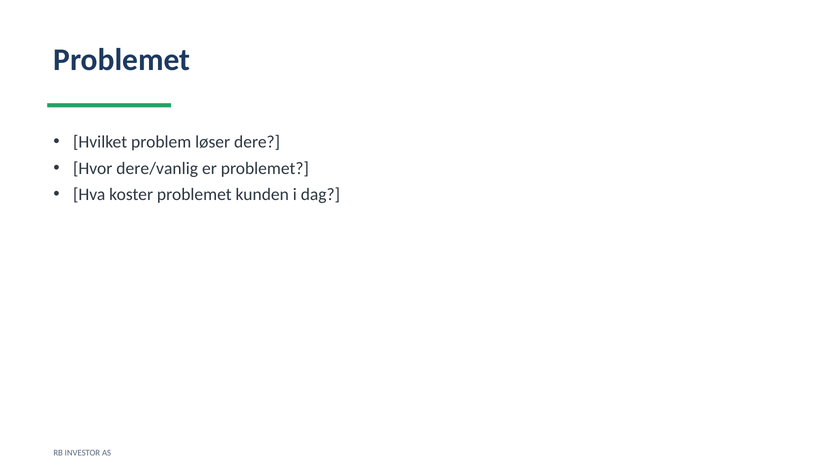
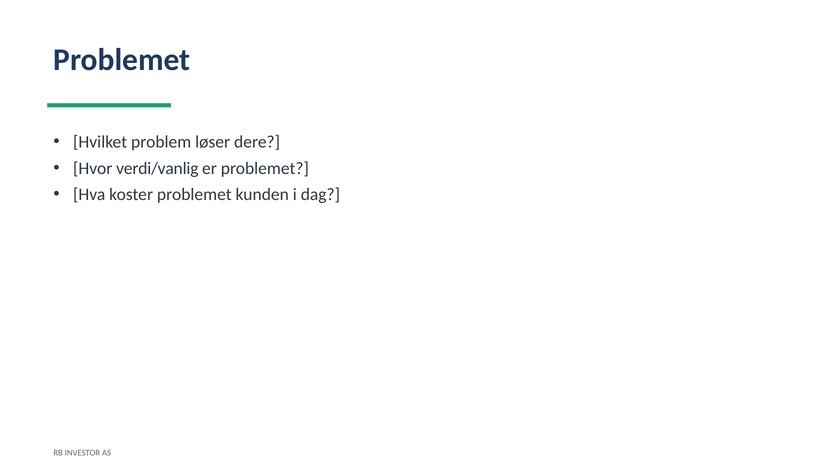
dere/vanlig: dere/vanlig -> verdi/vanlig
